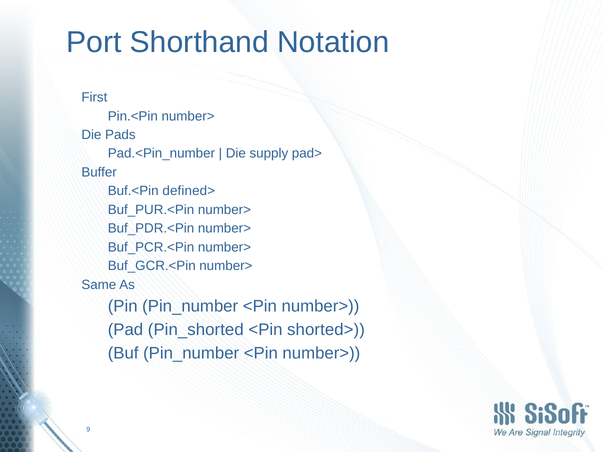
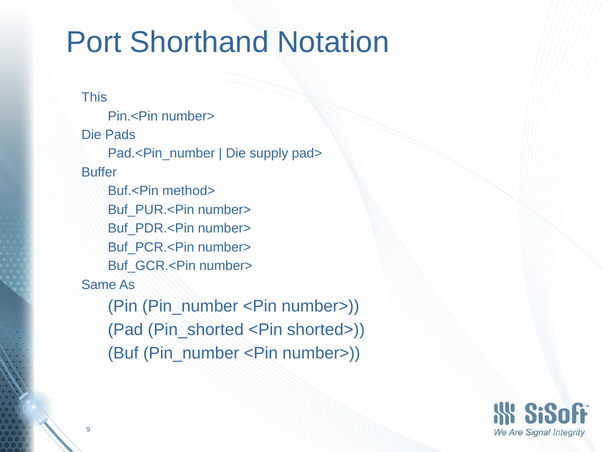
First: First -> This
defined>: defined> -> method>
